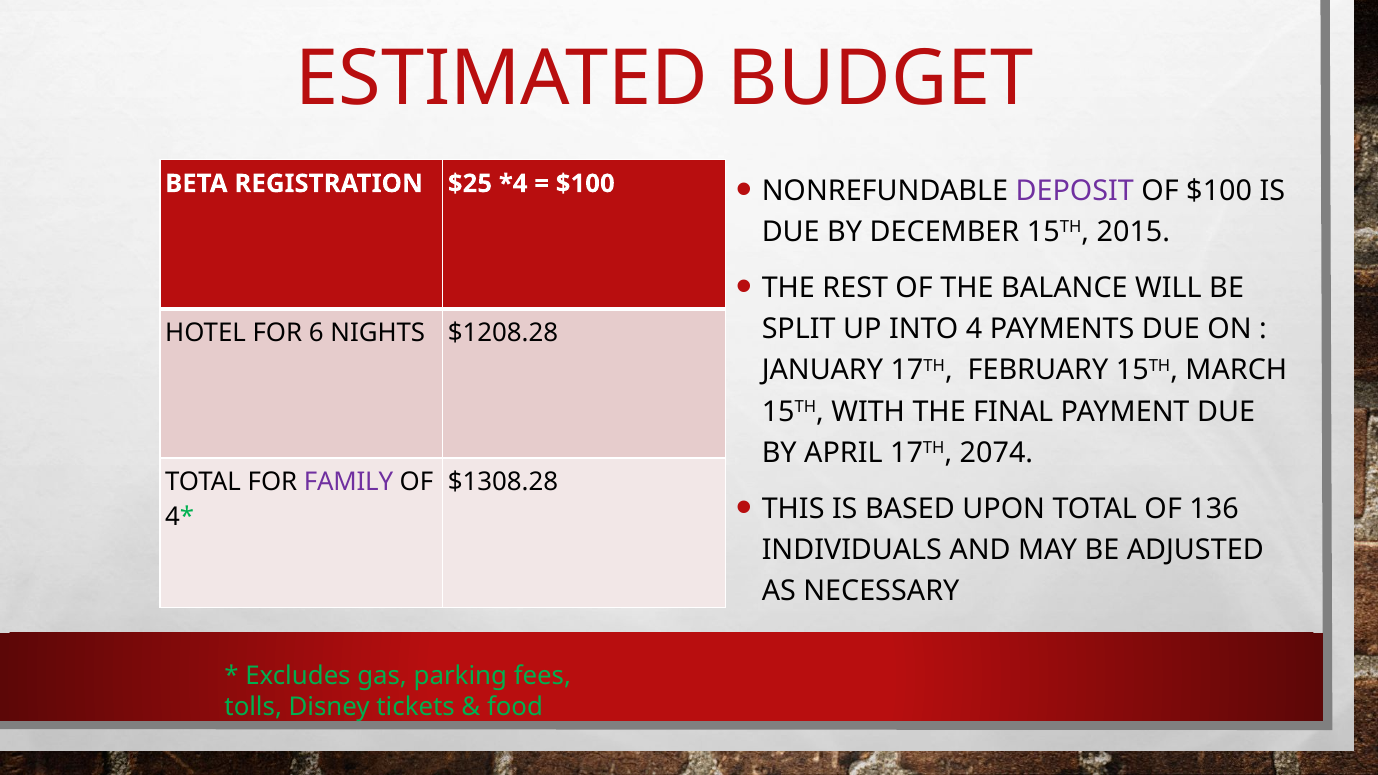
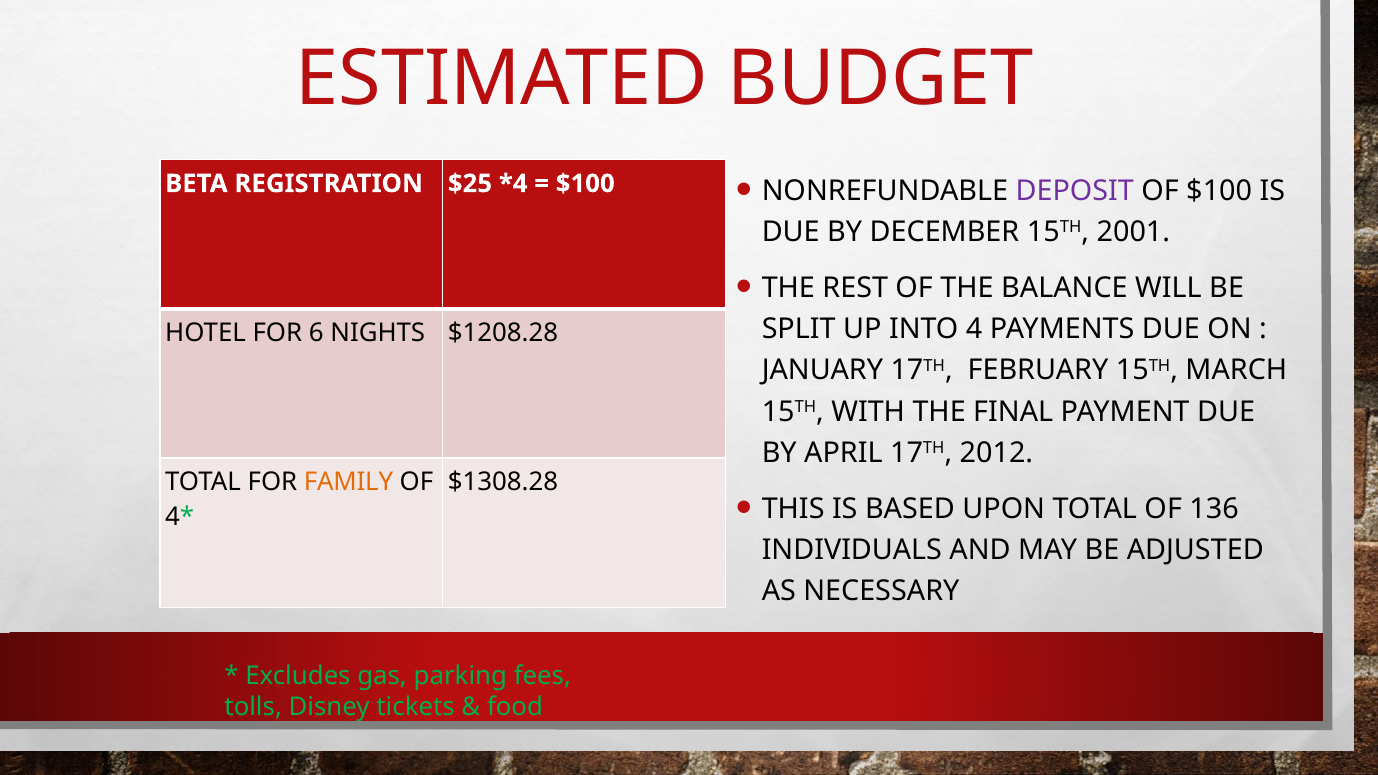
2015: 2015 -> 2001
2074: 2074 -> 2012
FAMILY colour: purple -> orange
